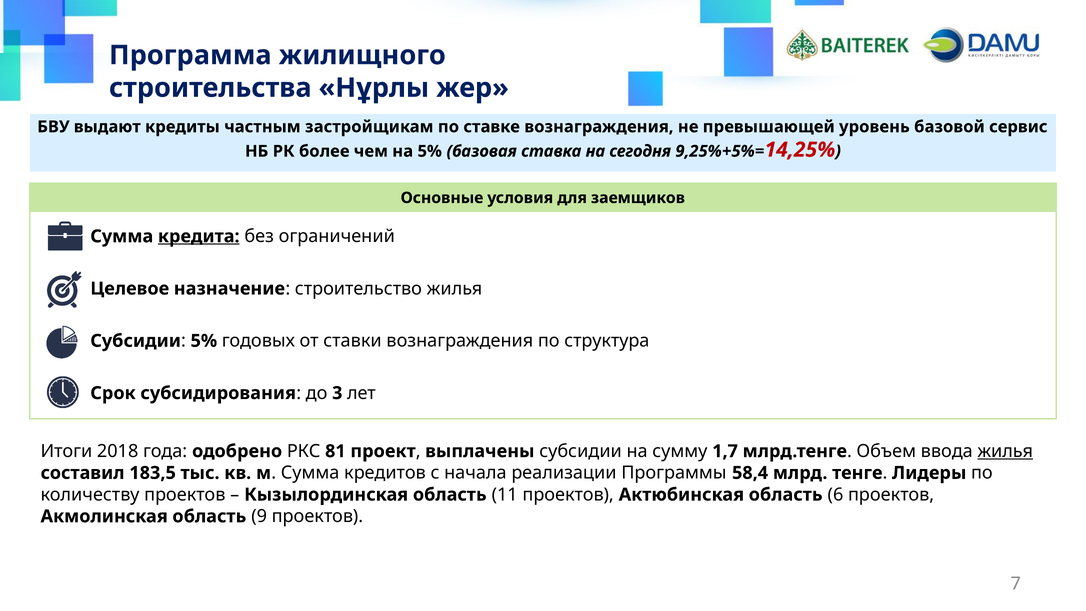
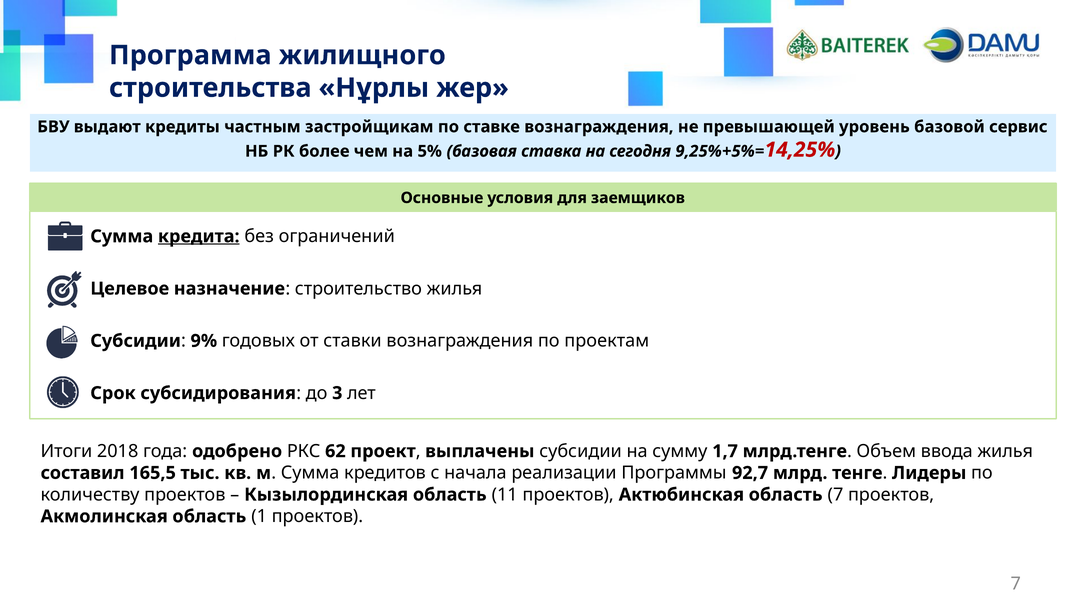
Субсидии 5%: 5% -> 9%
структура: структура -> проектам
81: 81 -> 62
жилья at (1005, 451) underline: present -> none
183,5: 183,5 -> 165,5
58,4: 58,4 -> 92,7
область 6: 6 -> 7
9: 9 -> 1
